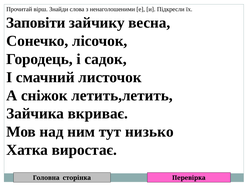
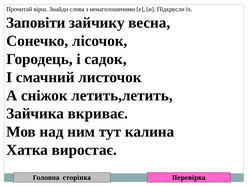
низько: низько -> калина
